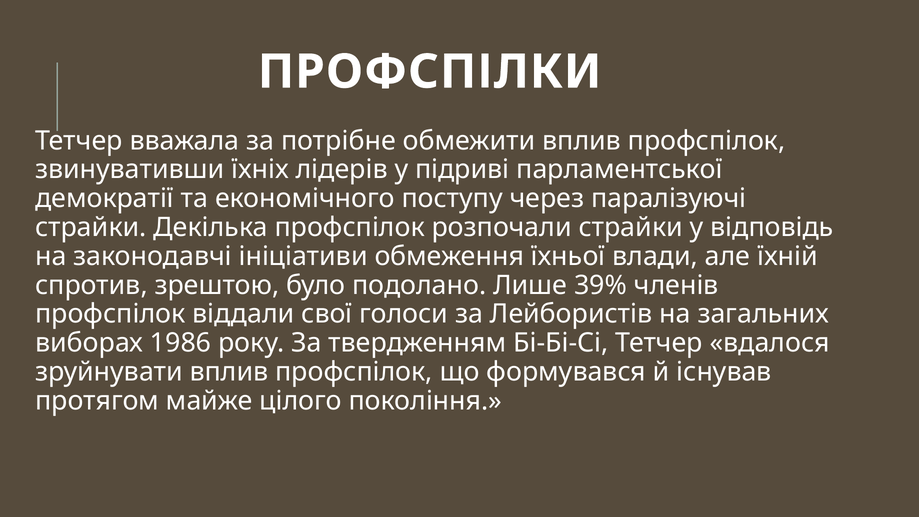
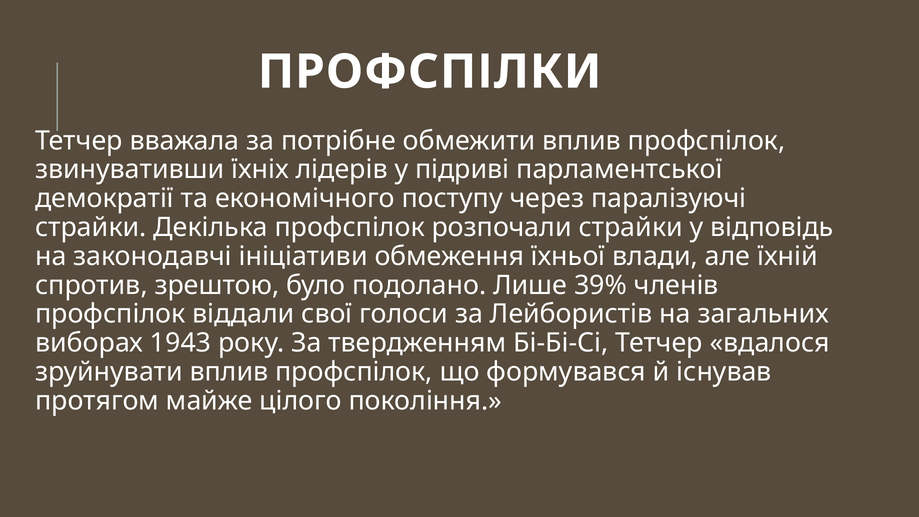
1986: 1986 -> 1943
